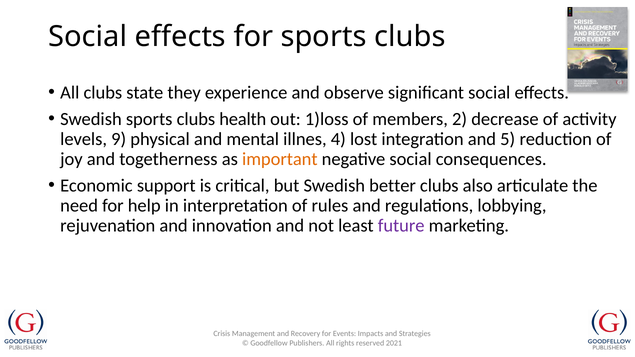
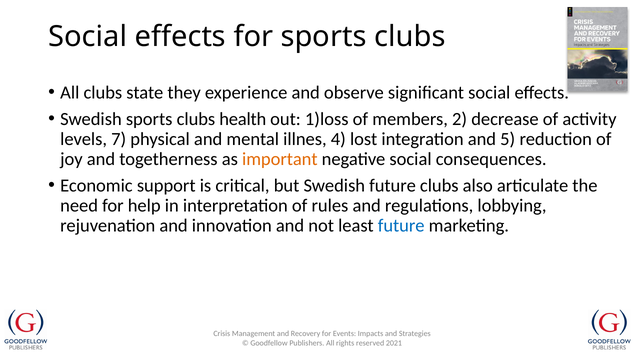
9: 9 -> 7
Swedish better: better -> future
future at (401, 226) colour: purple -> blue
